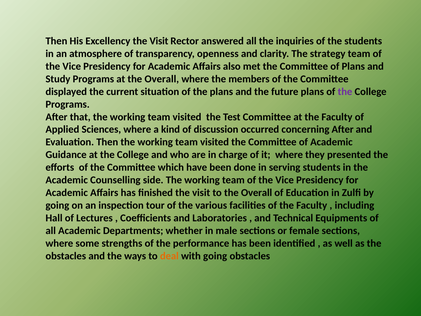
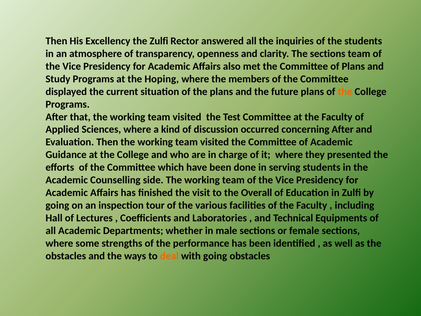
Excellency the Visit: Visit -> Zulfi
The strategy: strategy -> sections
at the Overall: Overall -> Hoping
the at (345, 92) colour: purple -> orange
